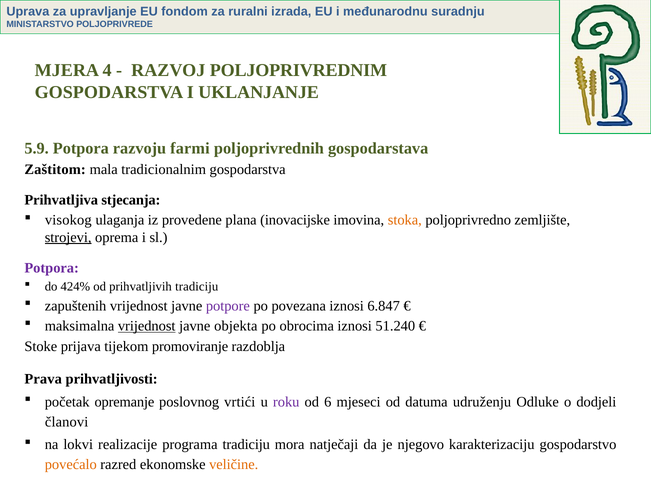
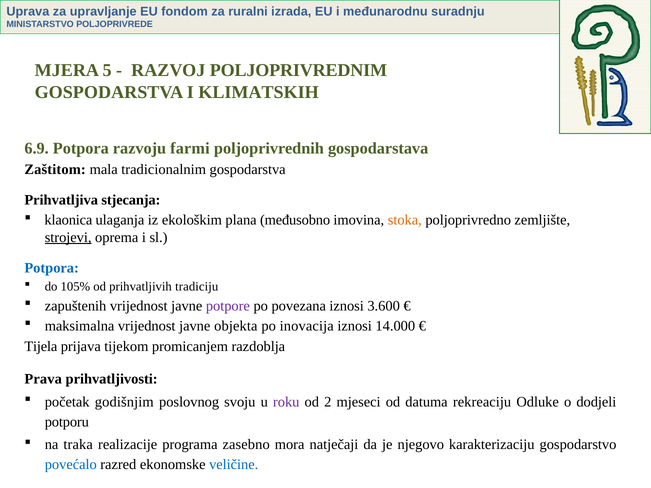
4: 4 -> 5
UKLANJANJE: UKLANJANJE -> KLIMATSKIH
5.9: 5.9 -> 6.9
visokog: visokog -> klaonica
provedene: provedene -> ekološkim
inovacijske: inovacijske -> međusobno
Potpora at (52, 268) colour: purple -> blue
424%: 424% -> 105%
6.847: 6.847 -> 3.600
vrijednost at (147, 326) underline: present -> none
obrocima: obrocima -> inovacija
51.240: 51.240 -> 14.000
Stoke: Stoke -> Tijela
promoviranje: promoviranje -> promicanjem
opremanje: opremanje -> godišnjim
vrtići: vrtići -> svoju
6: 6 -> 2
udruženju: udruženju -> rekreaciju
članovi: članovi -> potporu
lokvi: lokvi -> traka
programa tradiciju: tradiciju -> zasebno
povećalo colour: orange -> blue
veličine colour: orange -> blue
